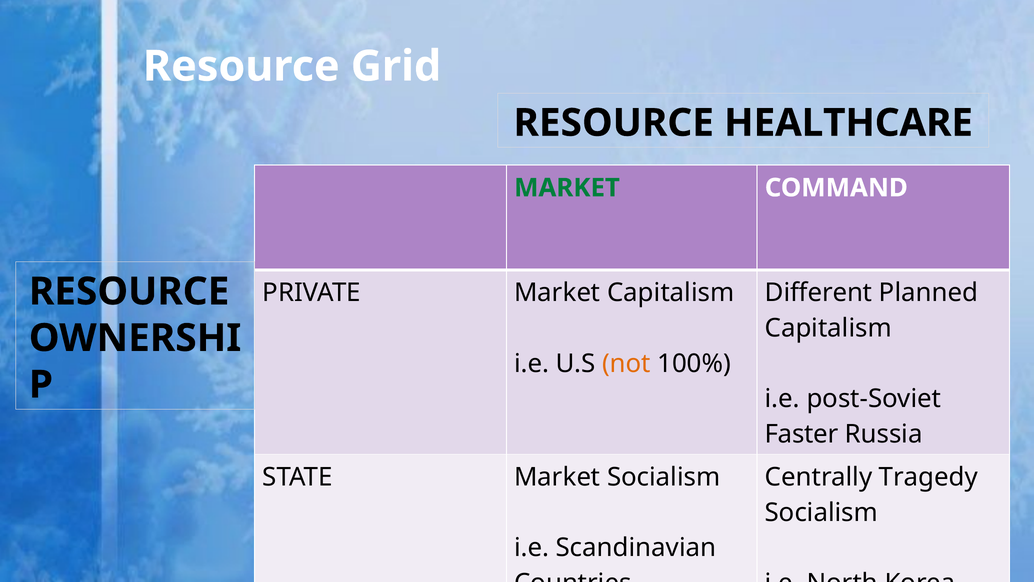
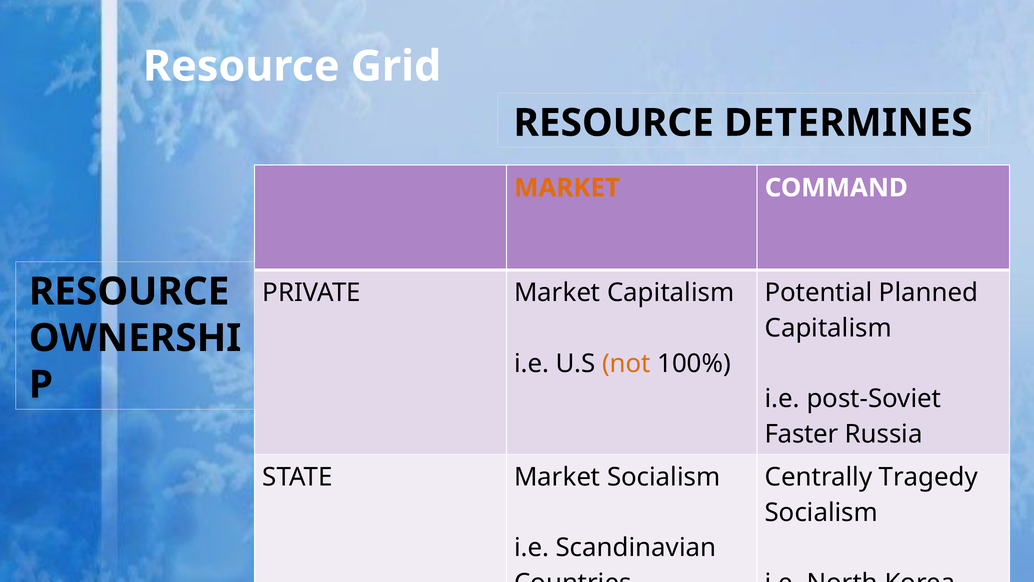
HEALTHCARE: HEALTHCARE -> DETERMINES
MARKET at (567, 188) colour: green -> orange
Different: Different -> Potential
